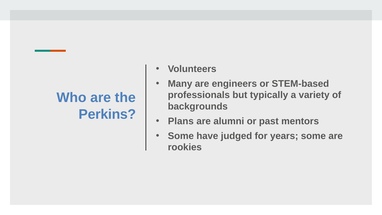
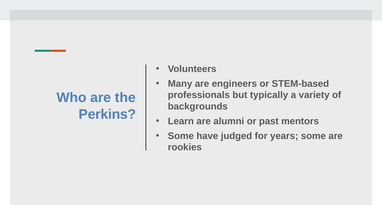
Plans: Plans -> Learn
